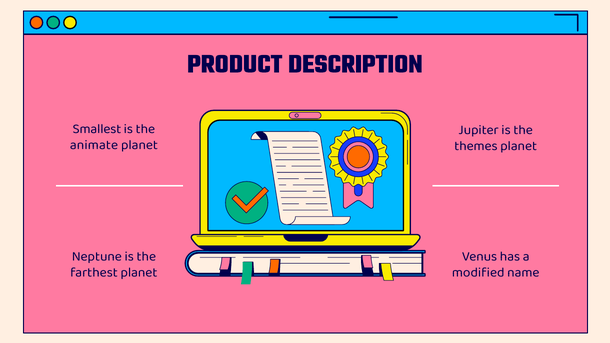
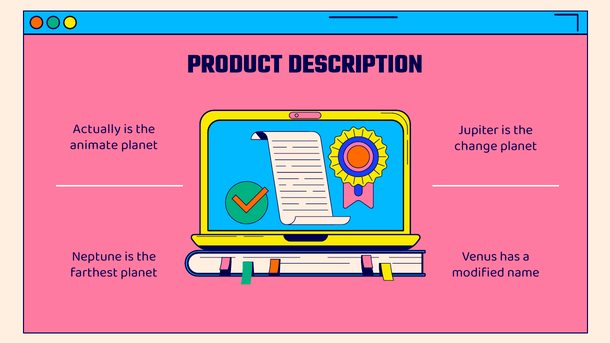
Smallest: Smallest -> Actually
themes: themes -> change
